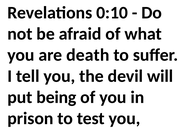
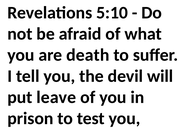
0:10: 0:10 -> 5:10
being: being -> leave
